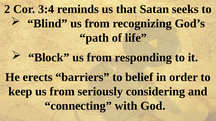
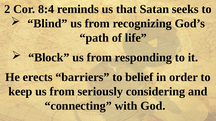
3:4: 3:4 -> 8:4
